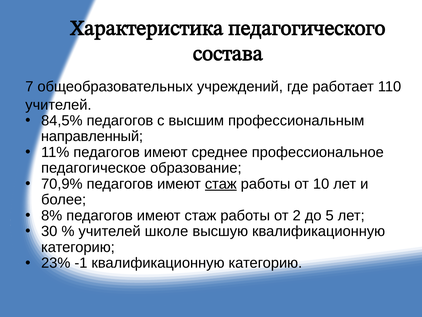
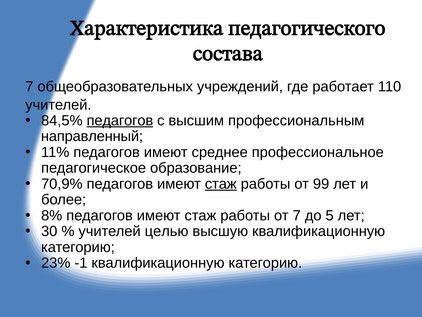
педагогов at (120, 120) underline: none -> present
10: 10 -> 99
от 2: 2 -> 7
школе: школе -> целью
